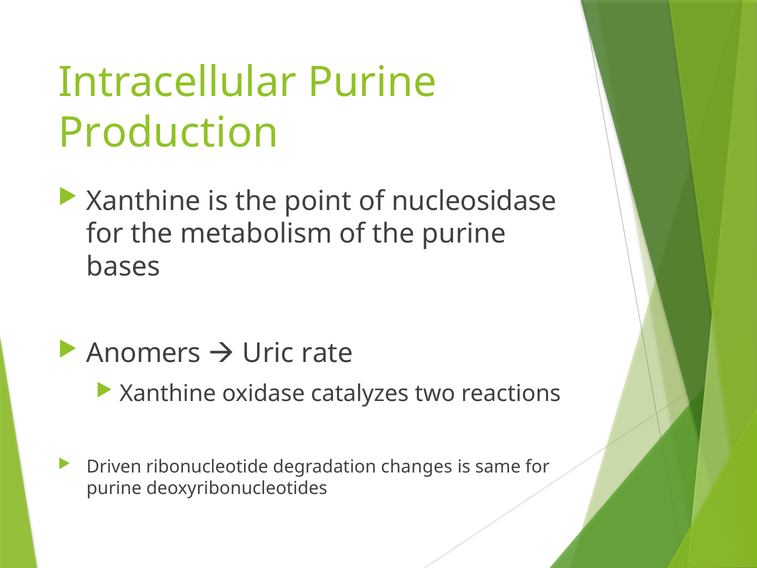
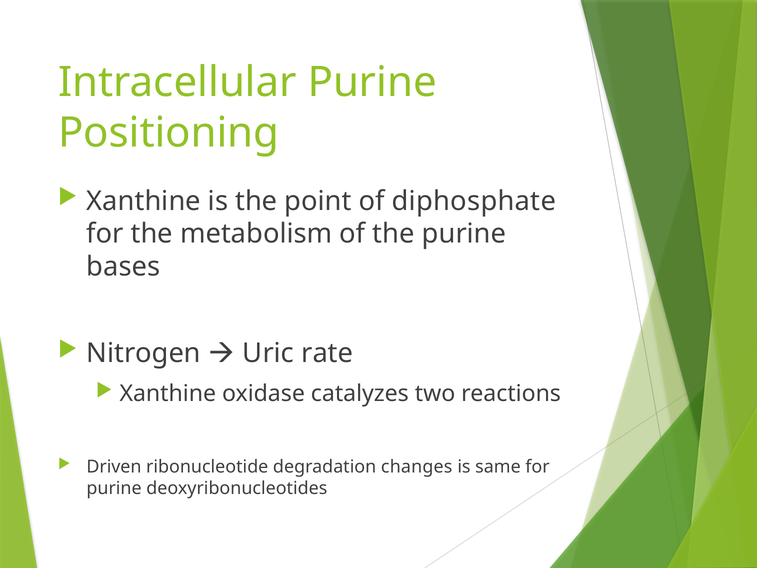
Production: Production -> Positioning
nucleosidase: nucleosidase -> diphosphate
Anomers: Anomers -> Nitrogen
